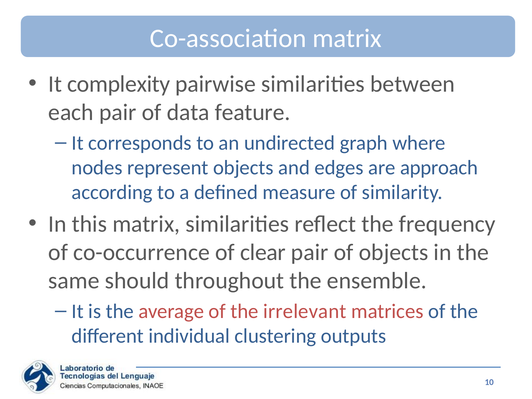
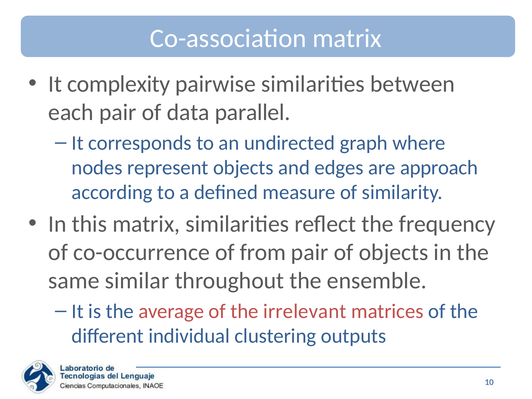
feature: feature -> parallel
clear: clear -> from
should: should -> similar
